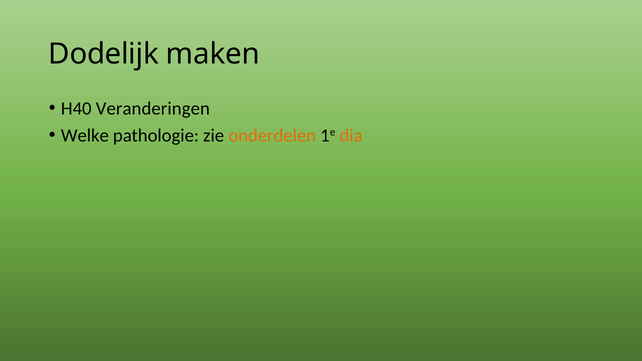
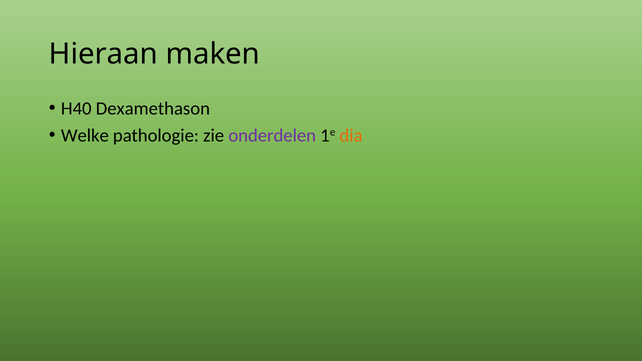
Dodelijk: Dodelijk -> Hieraan
Veranderingen: Veranderingen -> Dexamethason
onderdelen colour: orange -> purple
